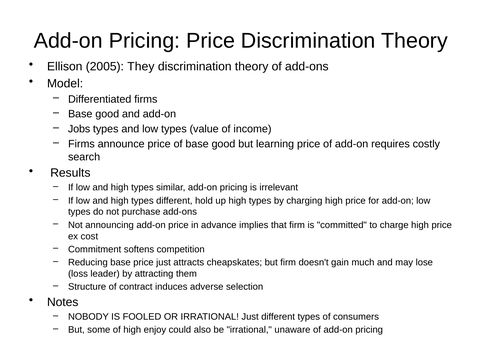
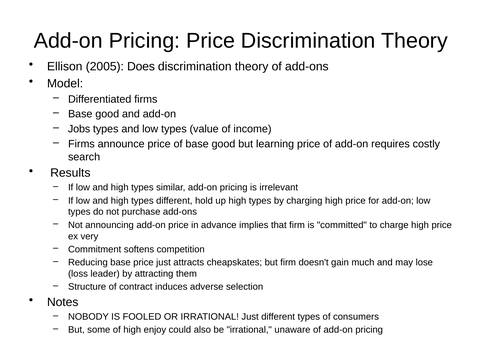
They: They -> Does
cost: cost -> very
